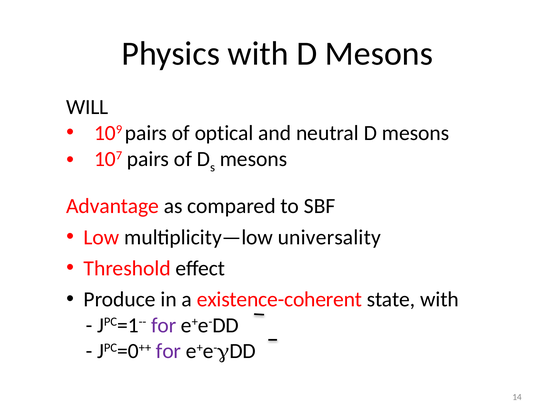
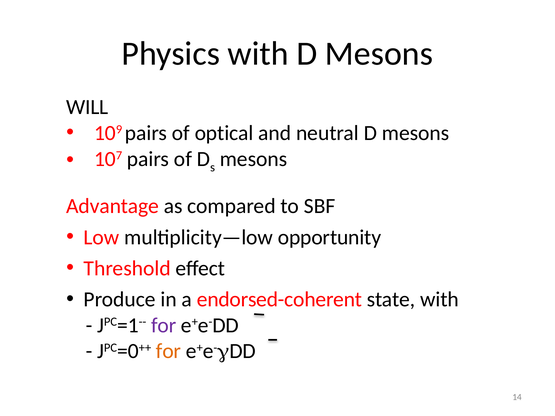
universality: universality -> opportunity
existence-coherent: existence-coherent -> endorsed-coherent
for at (169, 351) colour: purple -> orange
